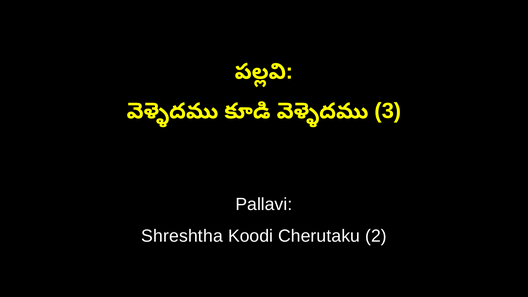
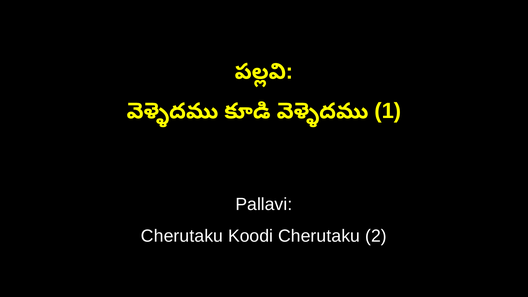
3: 3 -> 1
Shreshtha at (182, 236): Shreshtha -> Cherutaku
